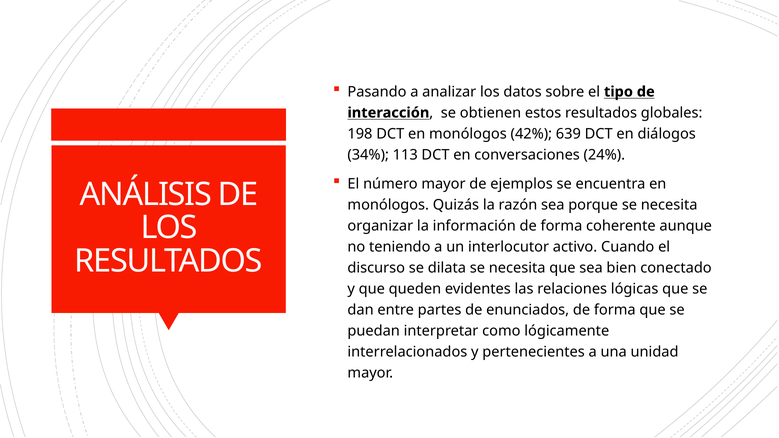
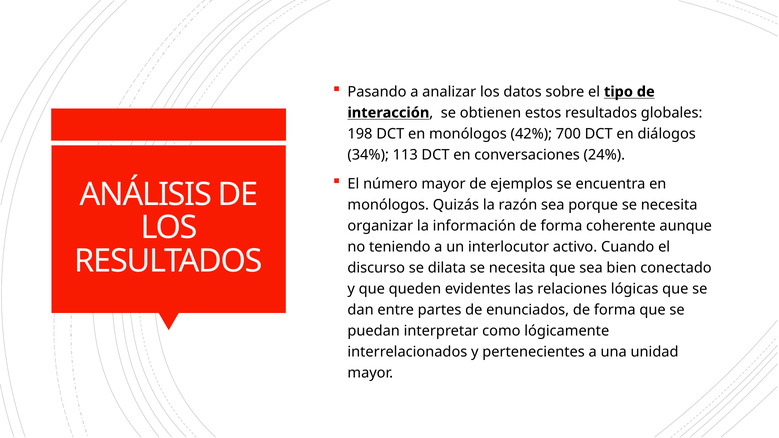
639: 639 -> 700
